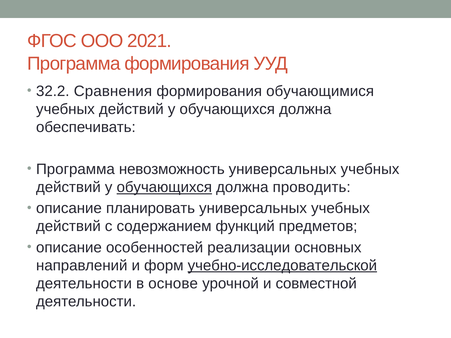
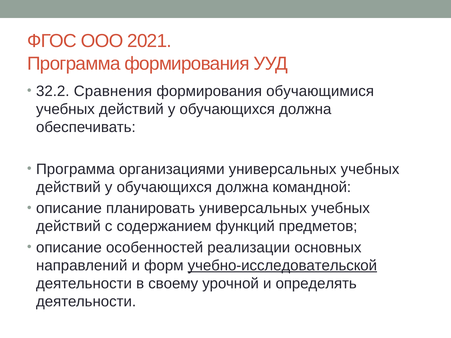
невозможность: невозможность -> организациями
обучающихся at (164, 187) underline: present -> none
проводить: проводить -> командной
основе: основе -> своему
совместной: совместной -> определять
